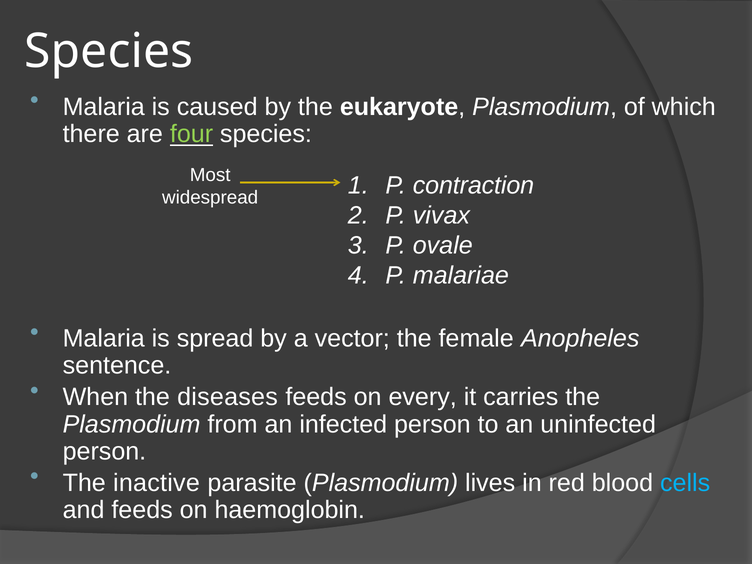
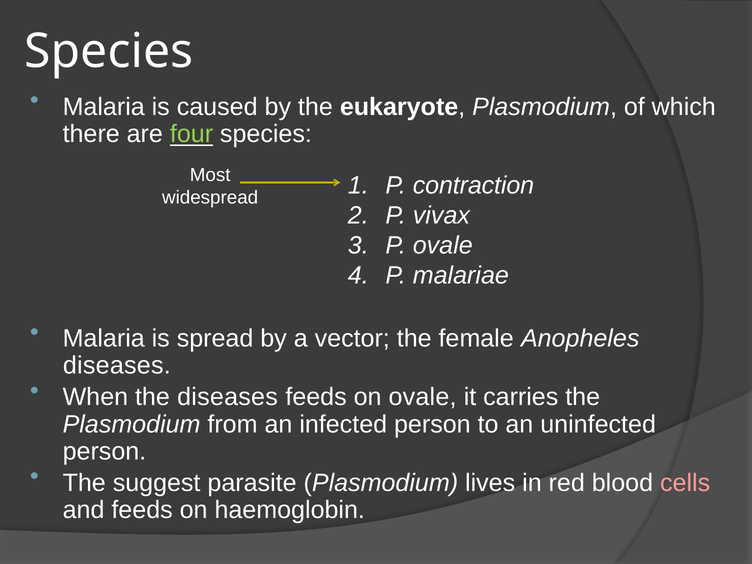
sentence at (117, 366): sentence -> diseases
on every: every -> ovale
inactive: inactive -> suggest
cells colour: light blue -> pink
